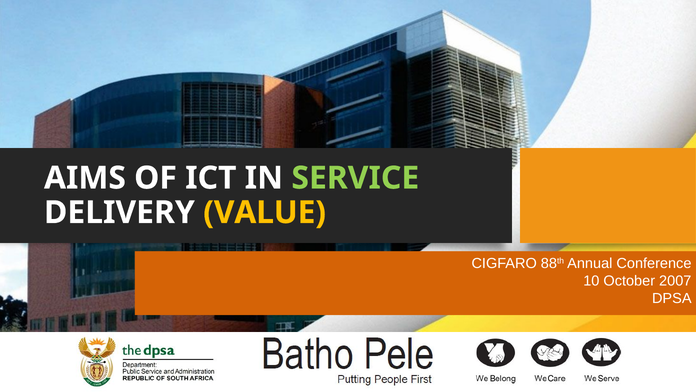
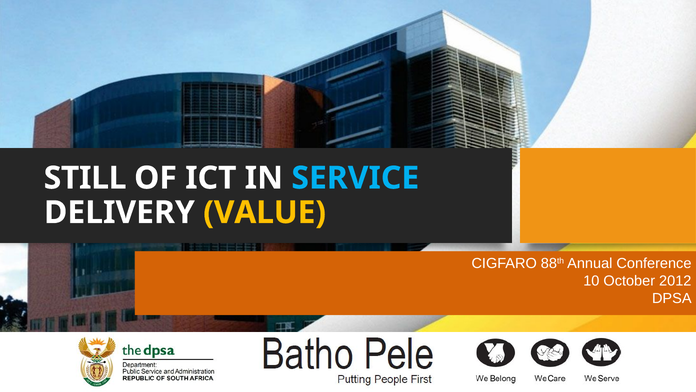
AIMS: AIMS -> STILL
SERVICE colour: light green -> light blue
2007: 2007 -> 2012
